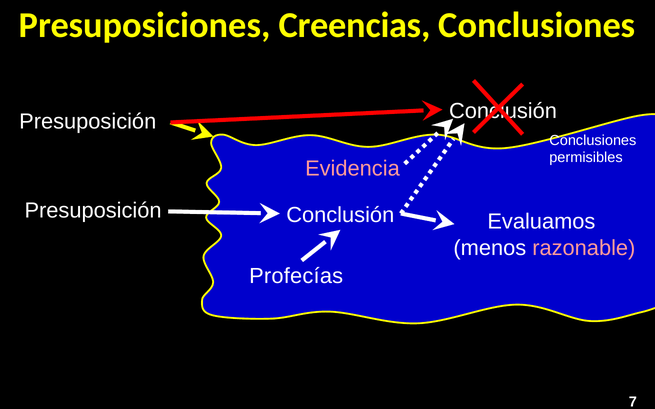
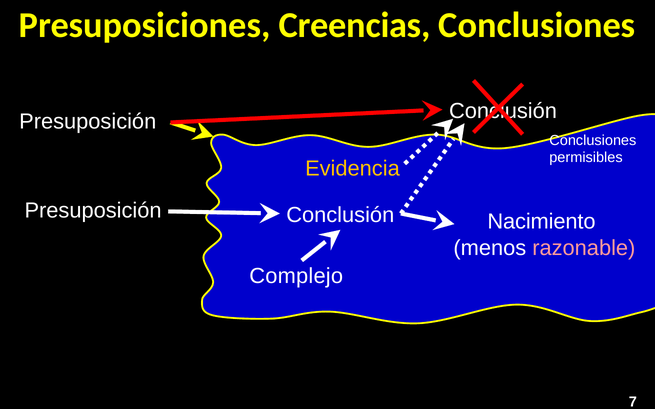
Evidencia colour: pink -> yellow
Evaluamos: Evaluamos -> Nacimiento
Profecías: Profecías -> Complejo
